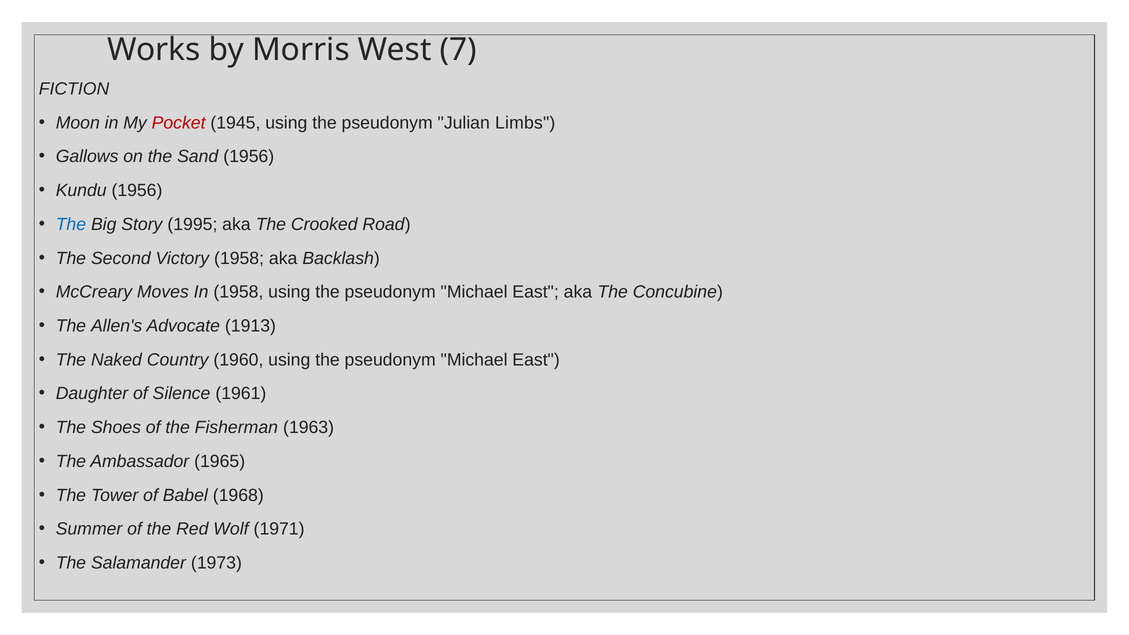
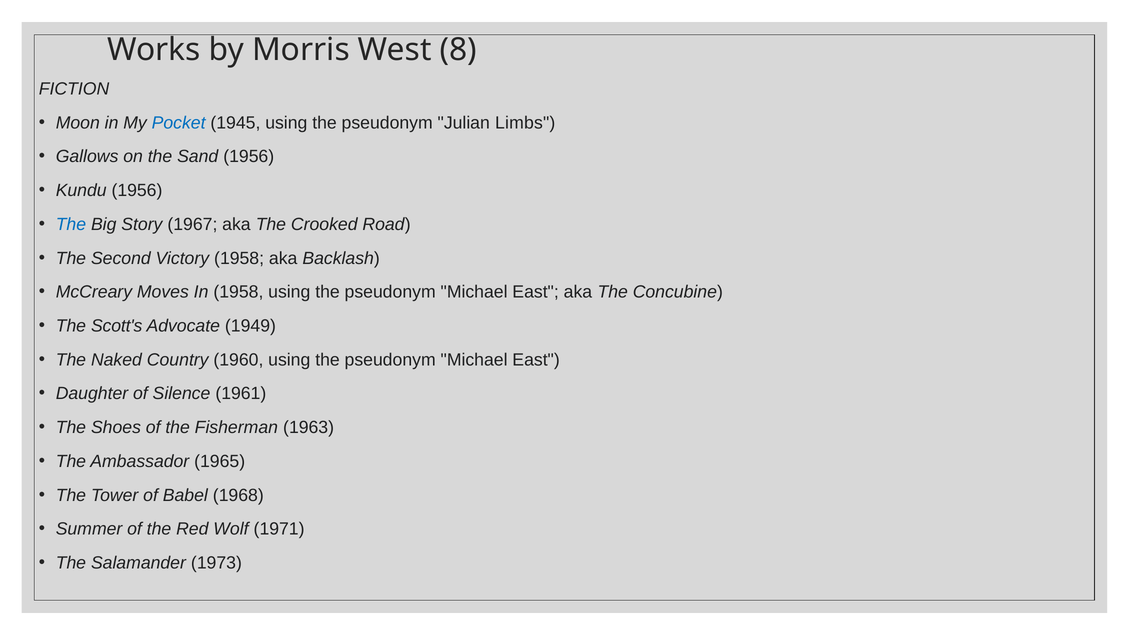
7: 7 -> 8
Pocket colour: red -> blue
1995: 1995 -> 1967
Allen's: Allen's -> Scott's
1913: 1913 -> 1949
